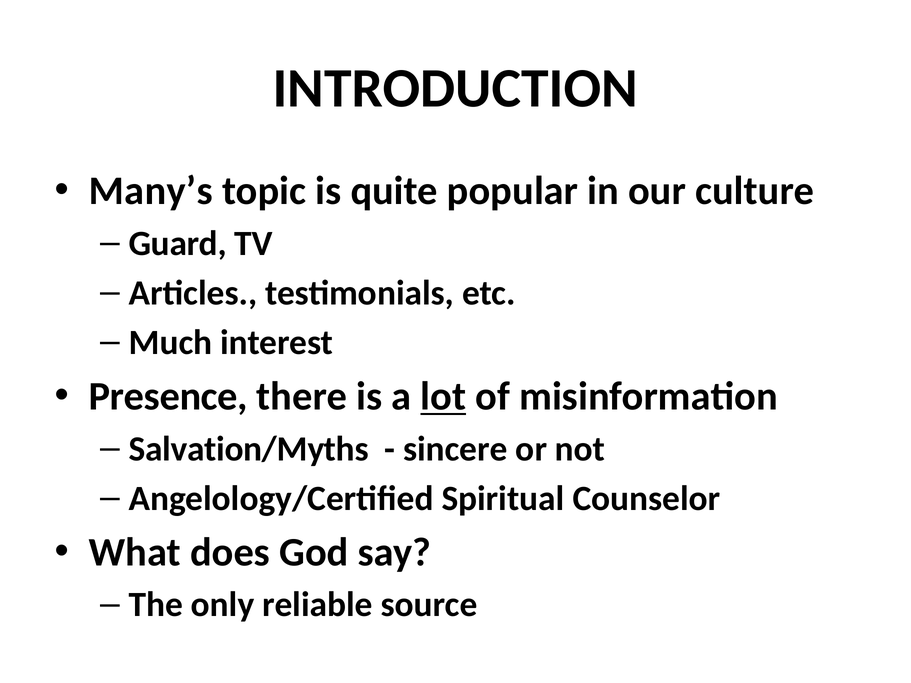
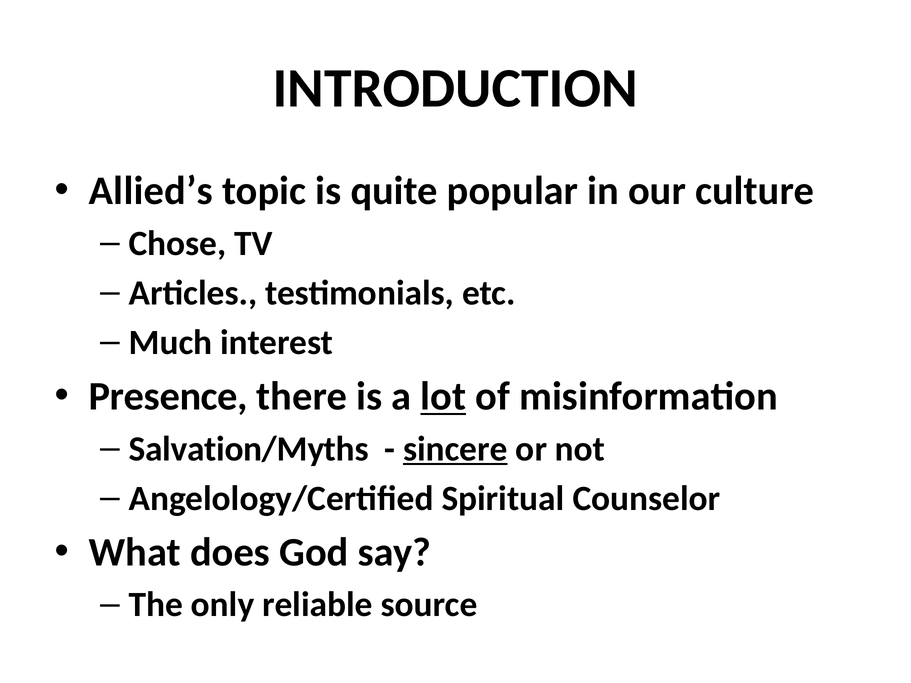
Many’s: Many’s -> Allied’s
Guard: Guard -> Chose
sincere underline: none -> present
